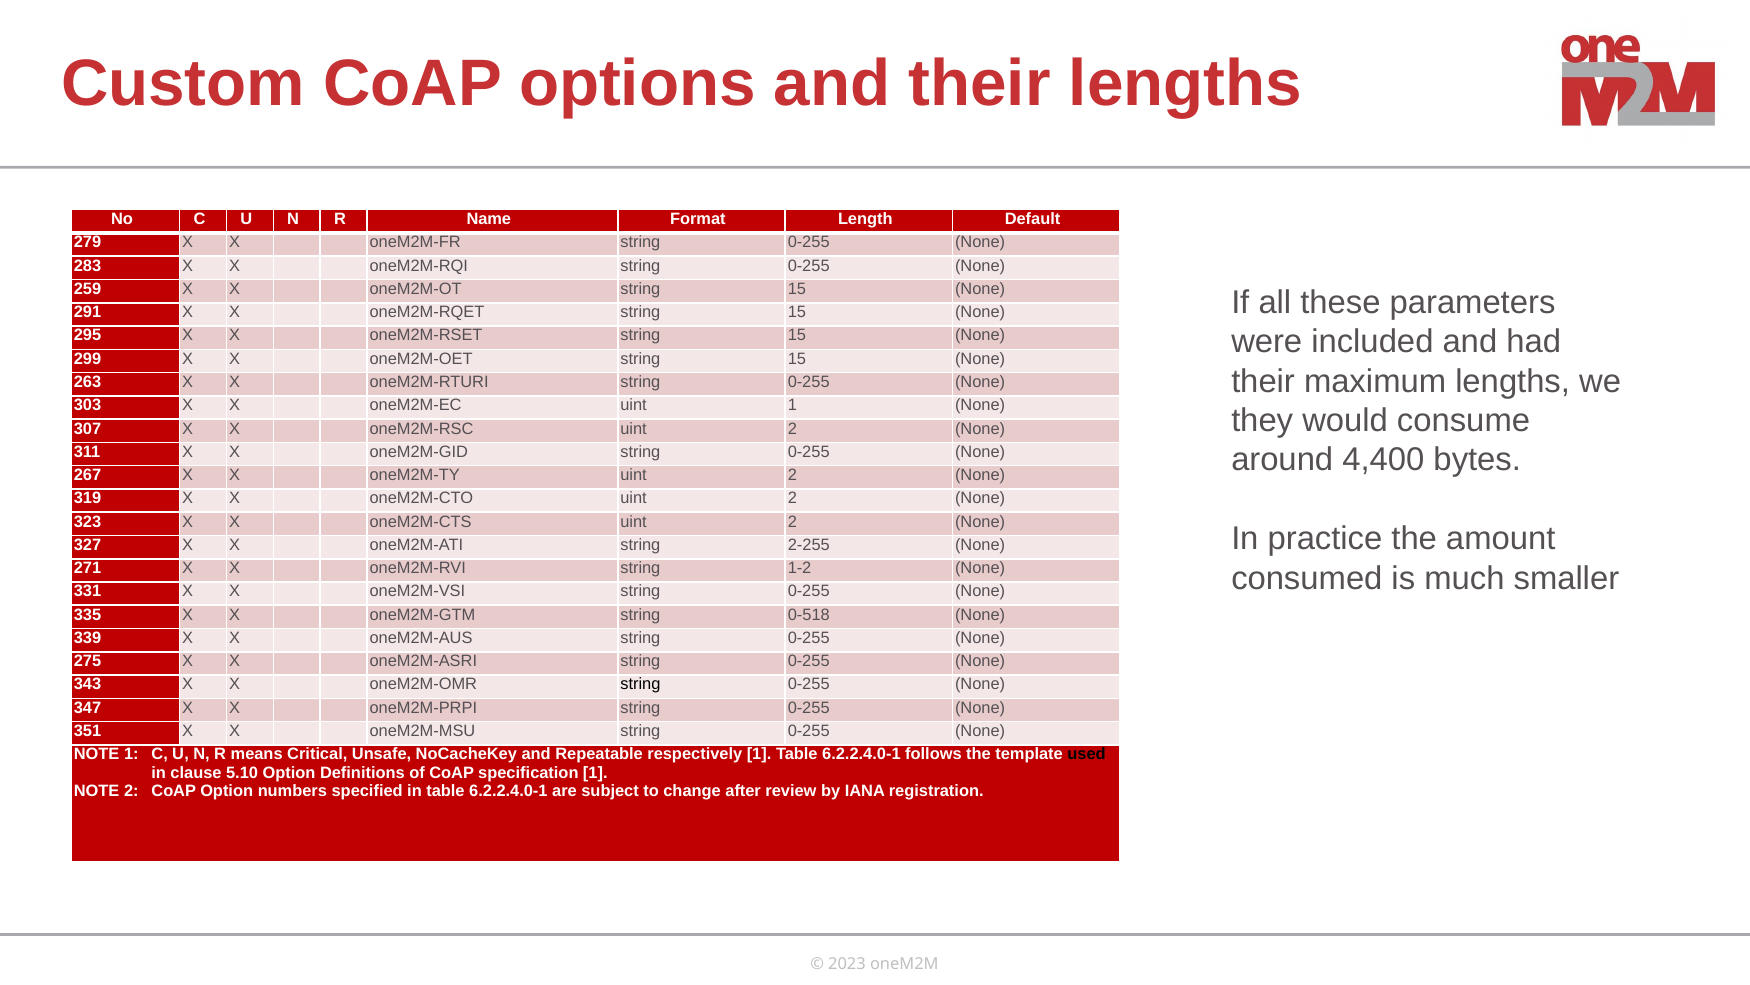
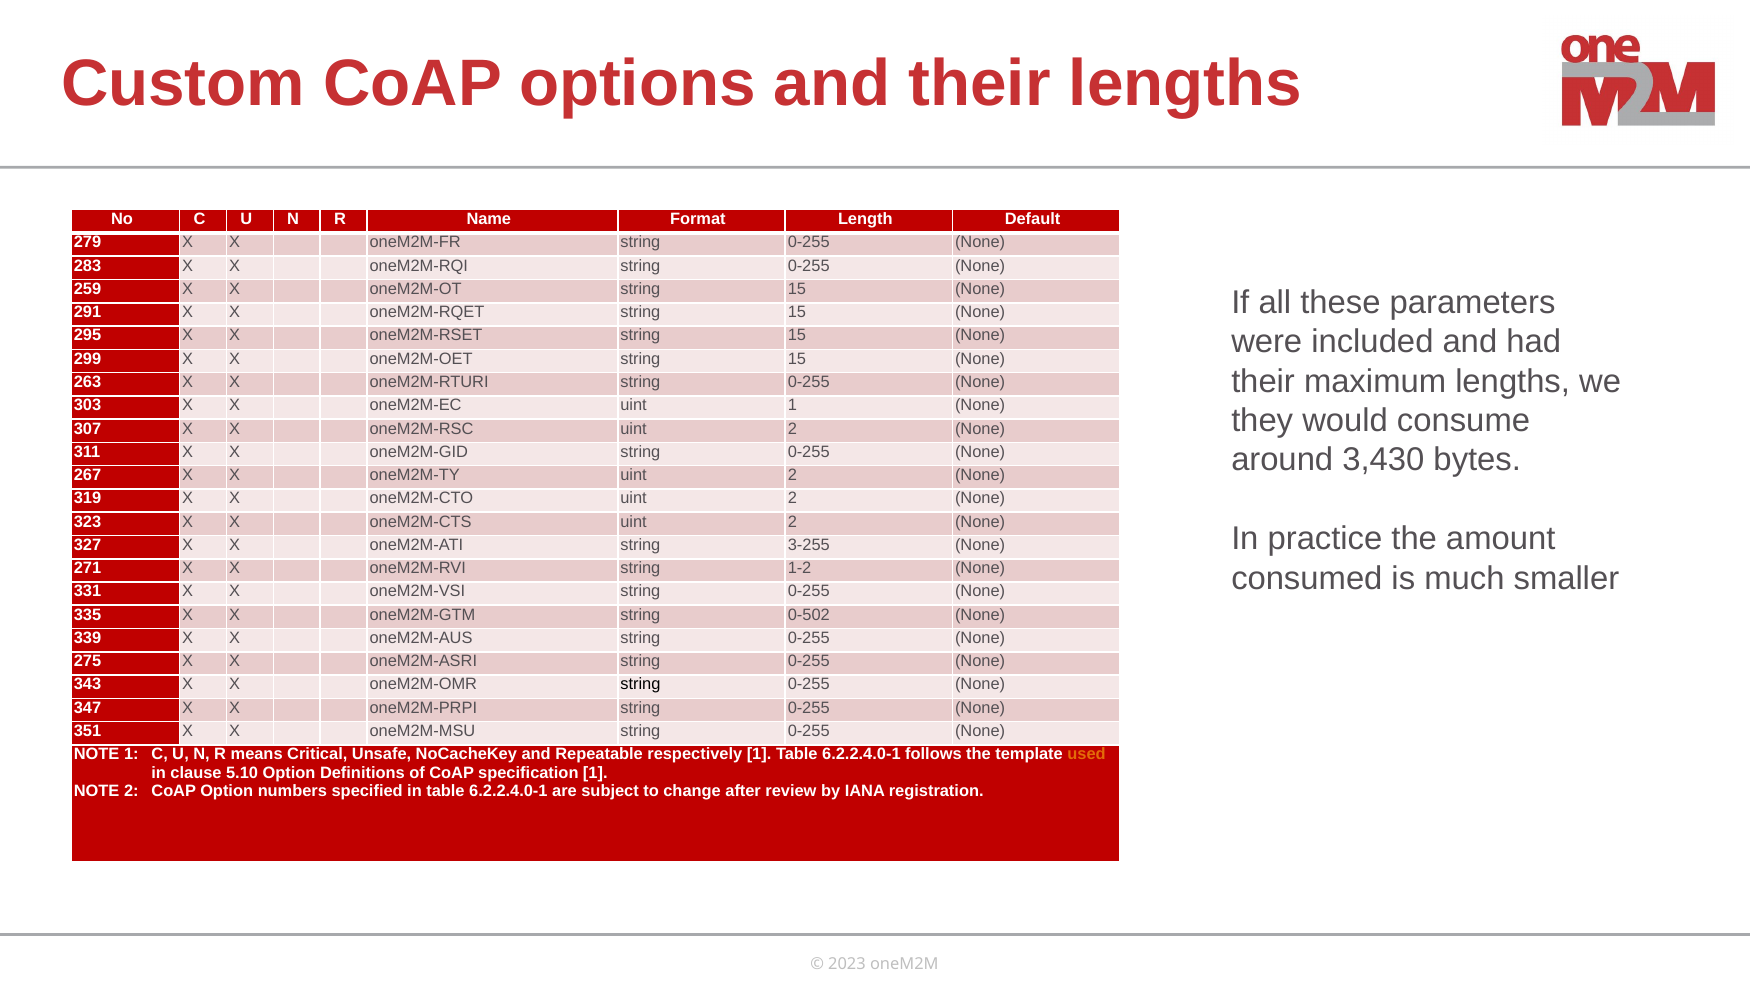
4,400: 4,400 -> 3,430
2-255: 2-255 -> 3-255
0-518: 0-518 -> 0-502
used colour: black -> orange
